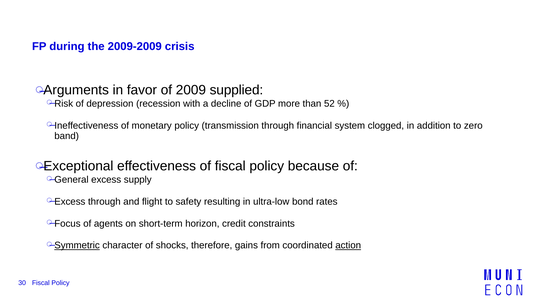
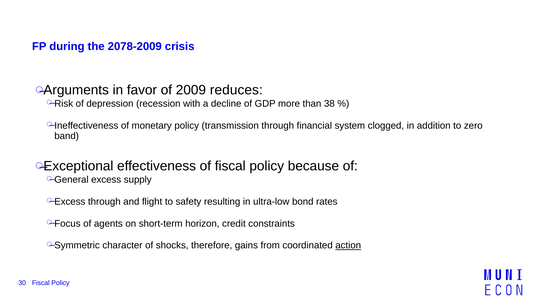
2009-2009: 2009-2009 -> 2078-2009
supplied: supplied -> reduces
52: 52 -> 38
Symmetric underline: present -> none
